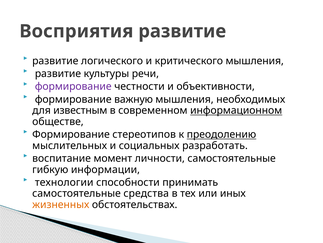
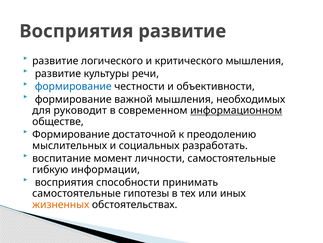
формирование at (73, 86) colour: purple -> blue
важную: важную -> важной
известным: известным -> руководит
стереотипов: стереотипов -> достаточной
преодолению underline: present -> none
технологии at (64, 182): технологии -> восприятия
средства: средства -> гипотезы
